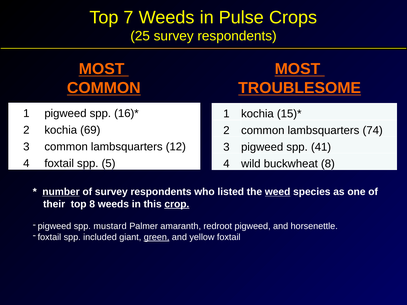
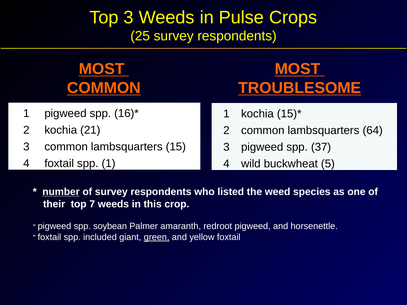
Top 7: 7 -> 3
69: 69 -> 21
74: 74 -> 64
12: 12 -> 15
41: 41 -> 37
spp 5: 5 -> 1
buckwheat 8: 8 -> 5
weed underline: present -> none
top 8: 8 -> 7
crop underline: present -> none
mustard: mustard -> soybean
